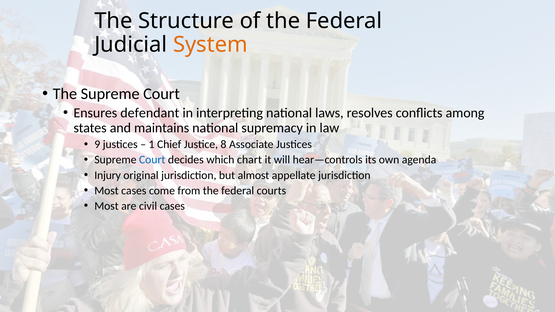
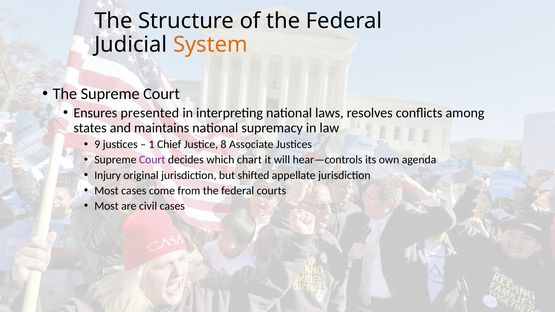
defendant: defendant -> presented
Court at (152, 160) colour: blue -> purple
almost: almost -> shifted
